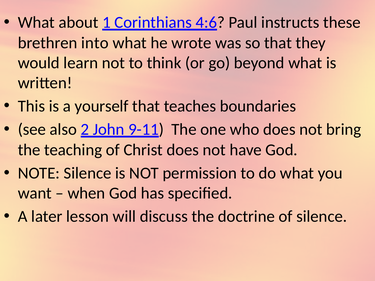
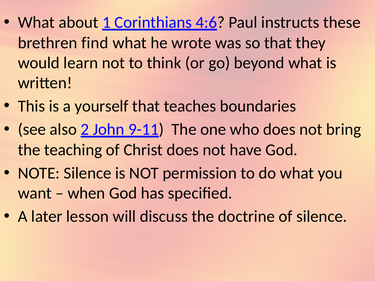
into: into -> find
